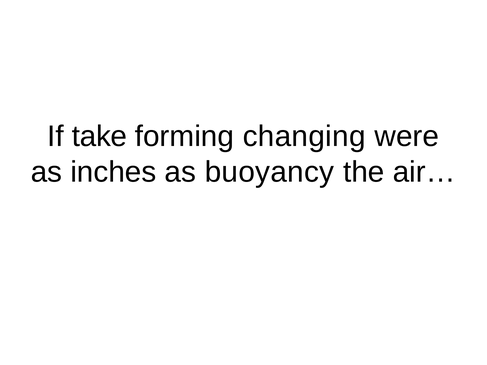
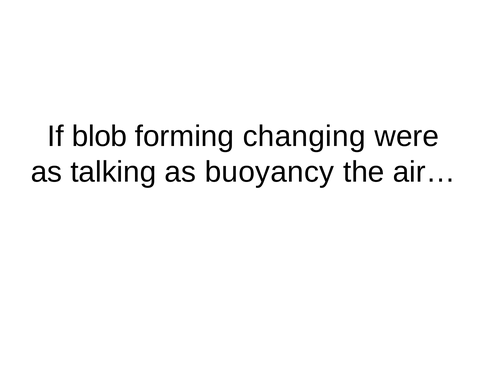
take: take -> blob
inches: inches -> talking
